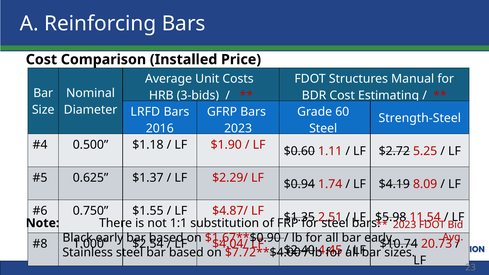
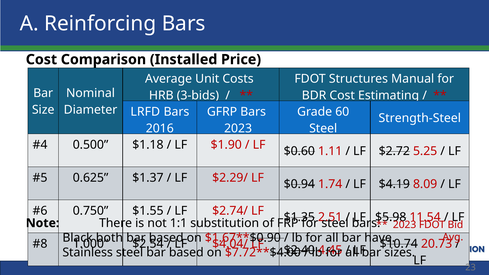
$4.87/: $4.87/ -> $2.74/
Black early: early -> both
bar early: early -> have
